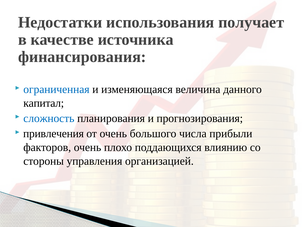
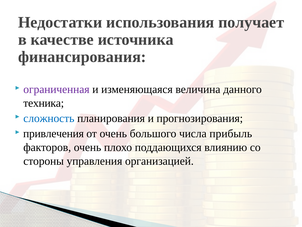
ограниченная colour: blue -> purple
капитал: капитал -> техника
прибыли: прибыли -> прибыль
